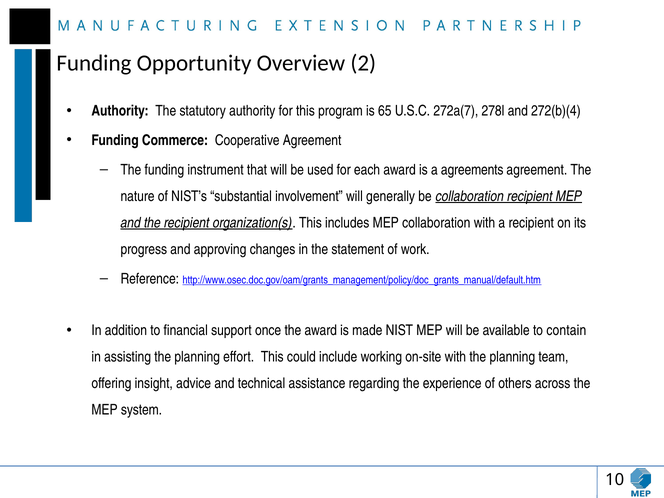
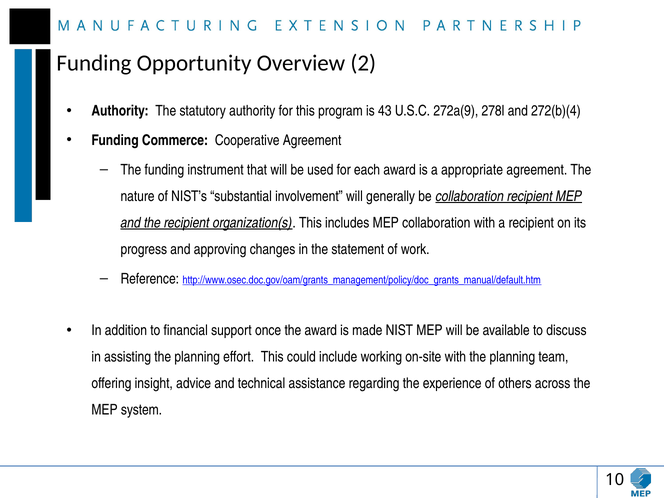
65: 65 -> 43
272a(7: 272a(7 -> 272a(9
agreements: agreements -> appropriate
contain: contain -> discuss
